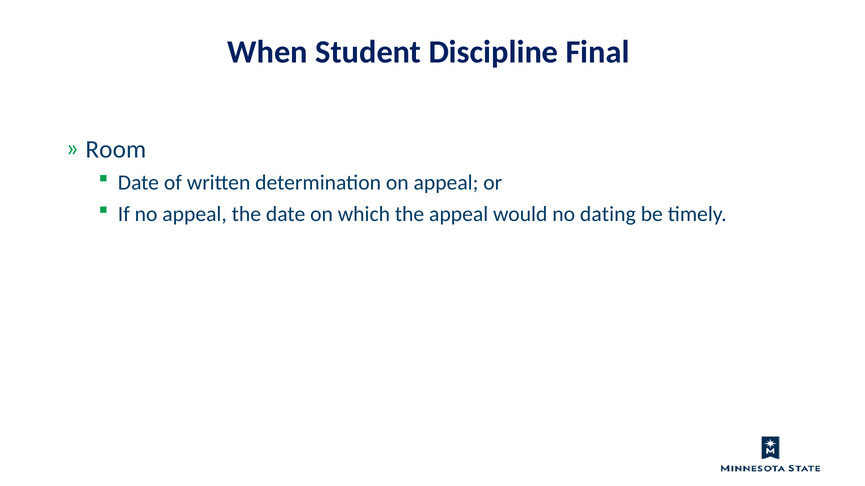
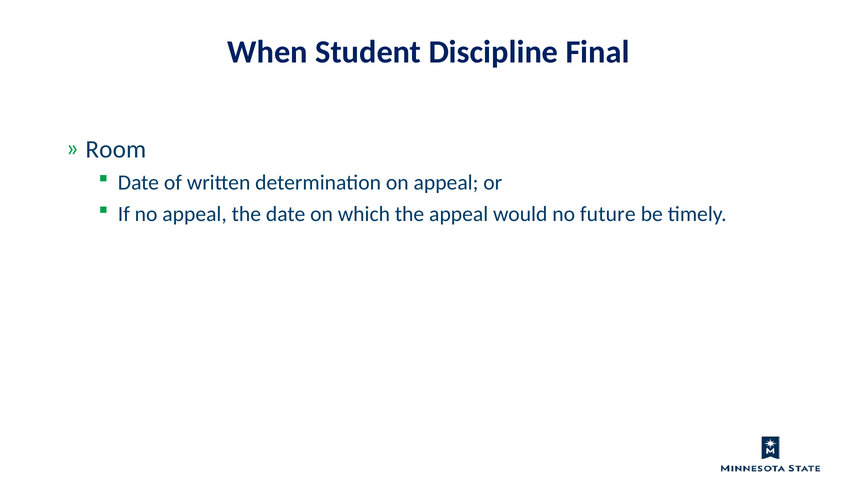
dating: dating -> future
